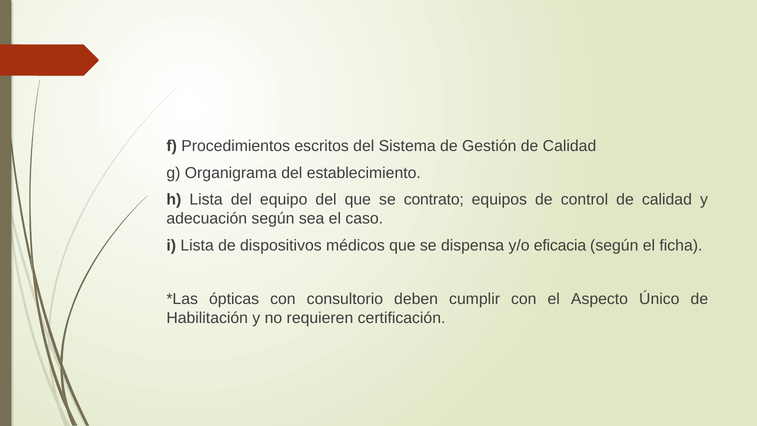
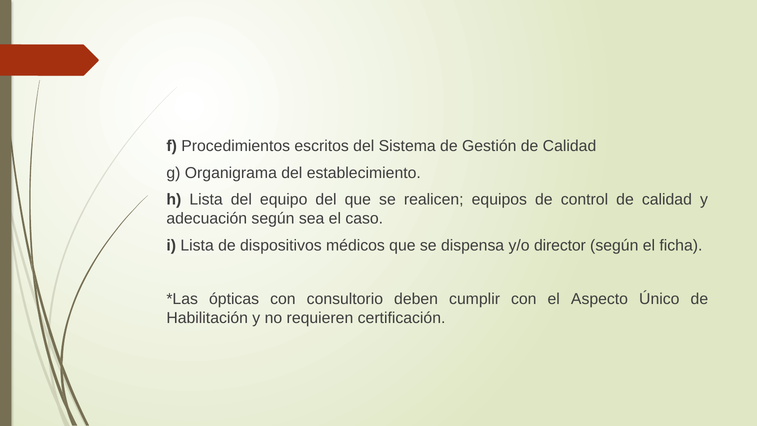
contrato: contrato -> realicen
eficacia: eficacia -> director
